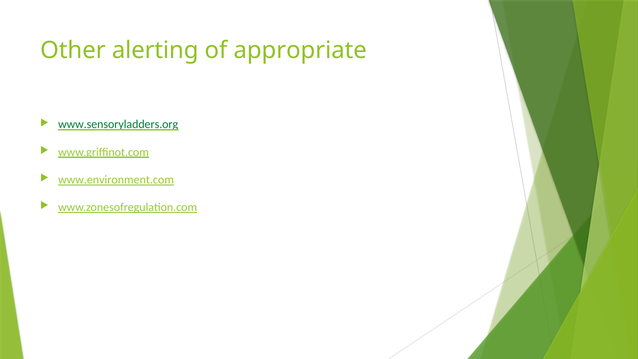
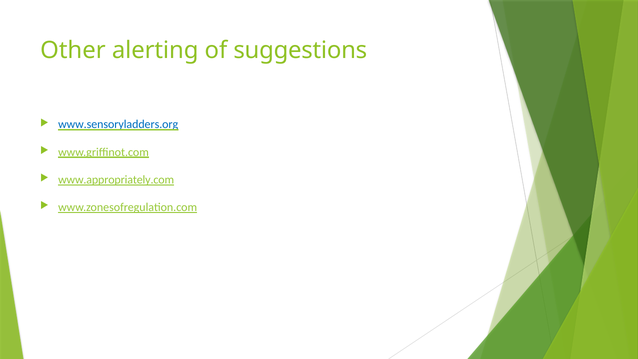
appropriate: appropriate -> suggestions
www.sensoryladders.org colour: green -> blue
www.environment.com: www.environment.com -> www.appropriately.com
